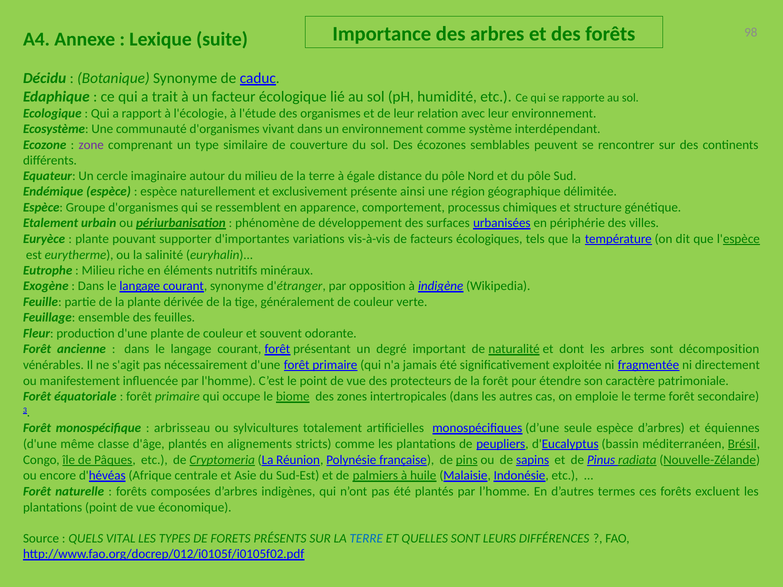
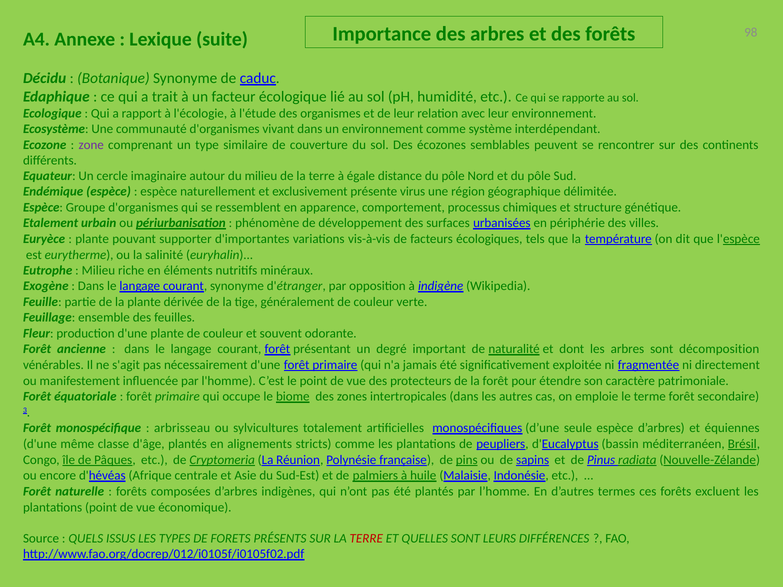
ainsi: ainsi -> virus
VITAL: VITAL -> ISSUS
TERRE at (366, 539) colour: blue -> red
